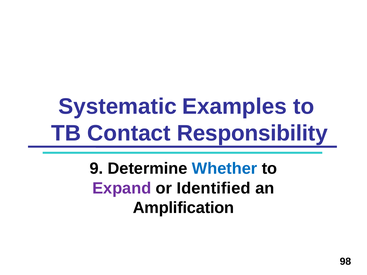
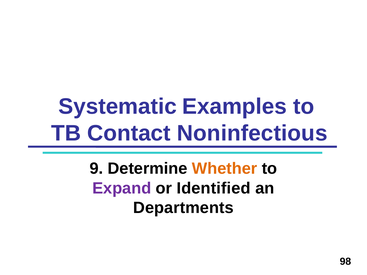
Responsibility: Responsibility -> Noninfectious
Whether colour: blue -> orange
Amplification: Amplification -> Departments
